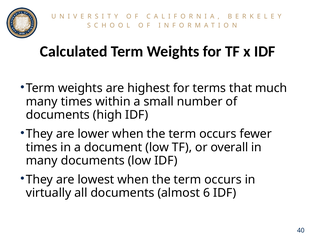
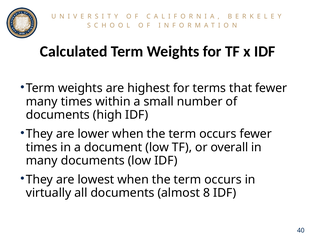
that much: much -> fewer
6: 6 -> 8
